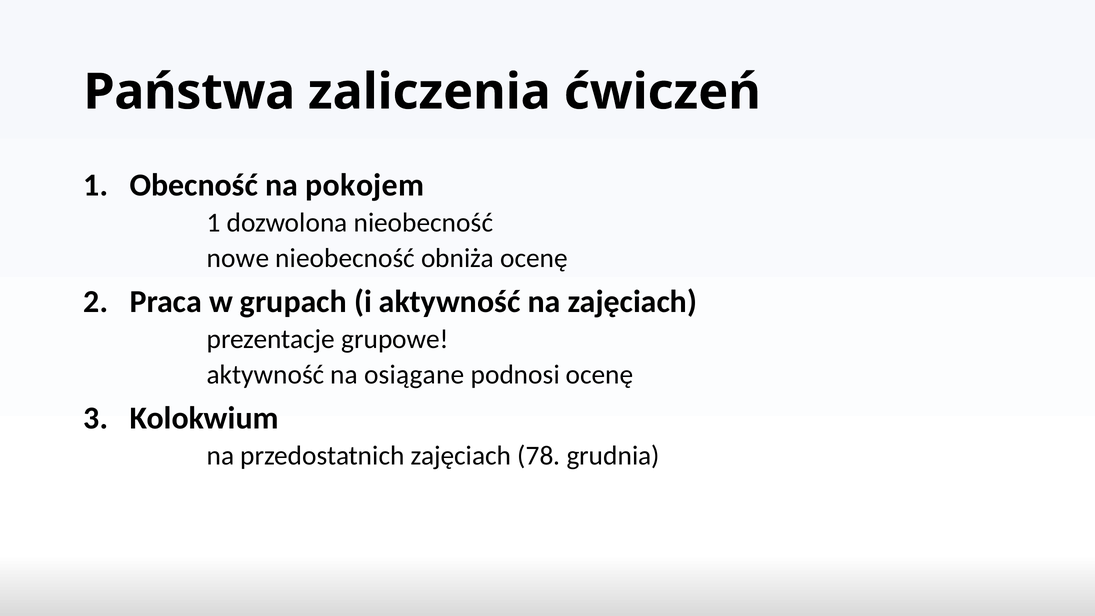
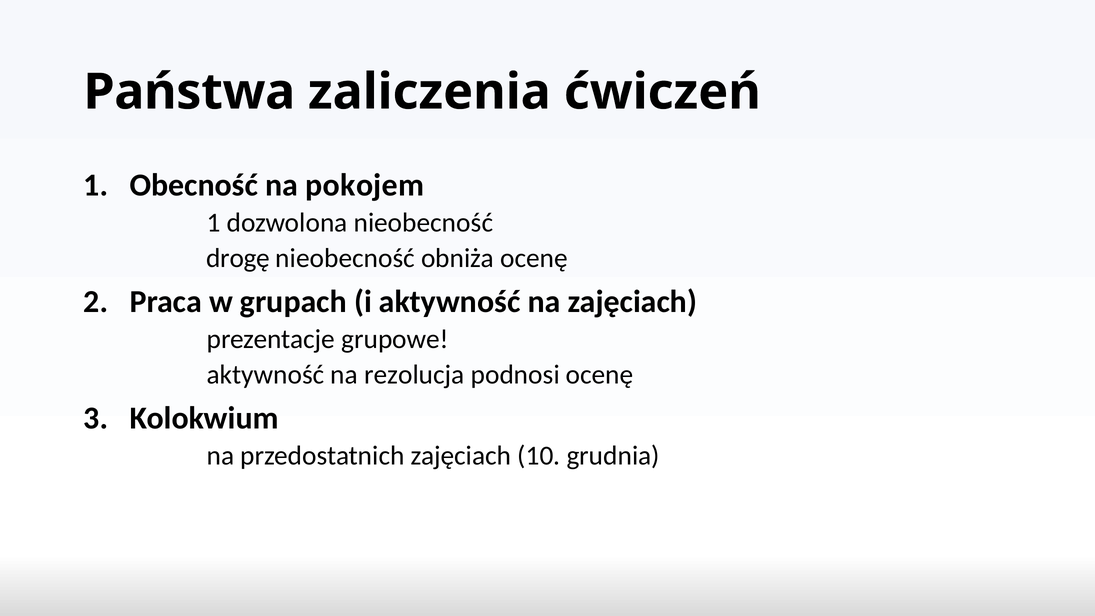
nowe: nowe -> drogę
osiągane: osiągane -> rezolucja
78: 78 -> 10
